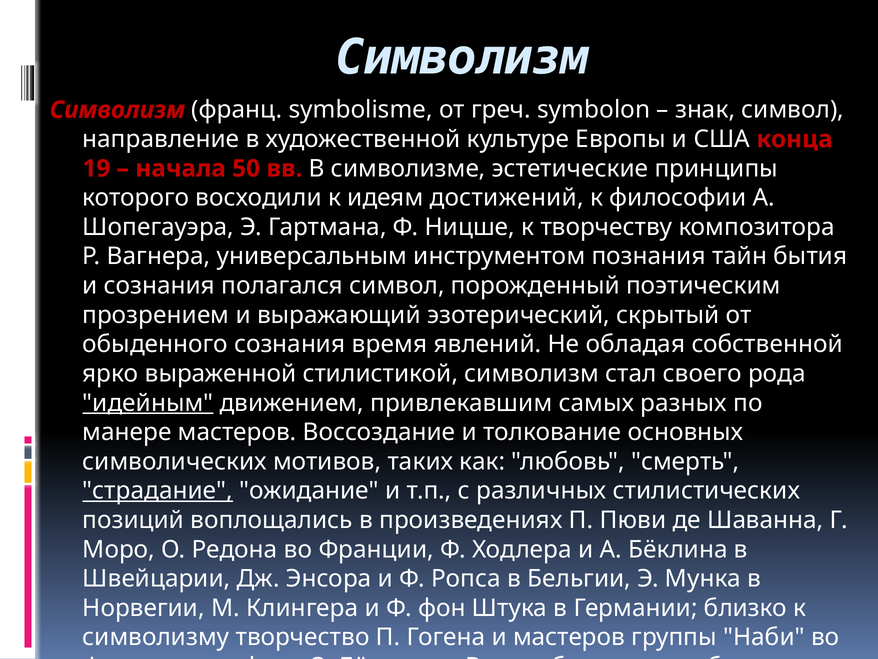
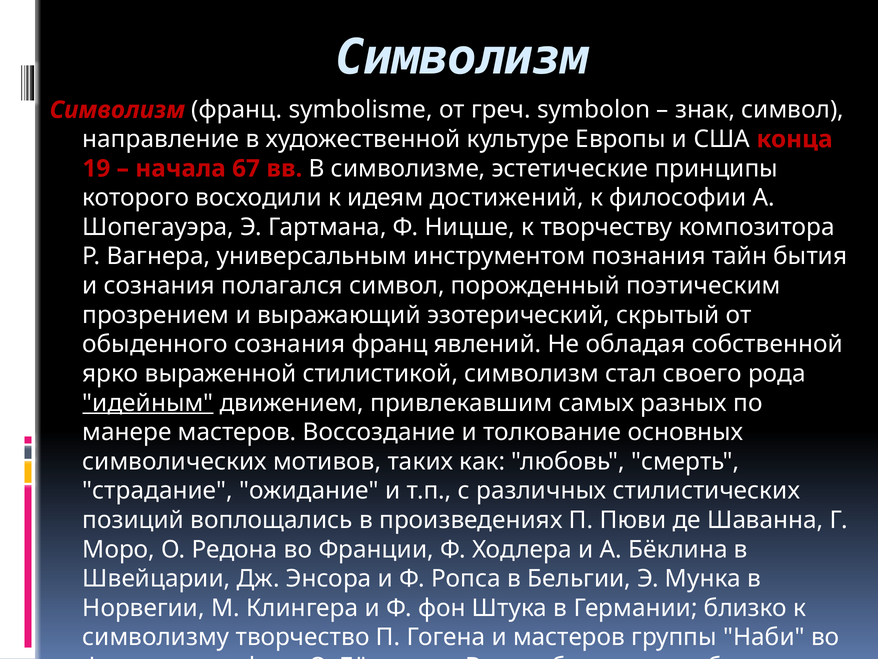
50: 50 -> 67
сознания время: время -> франц
страдание underline: present -> none
